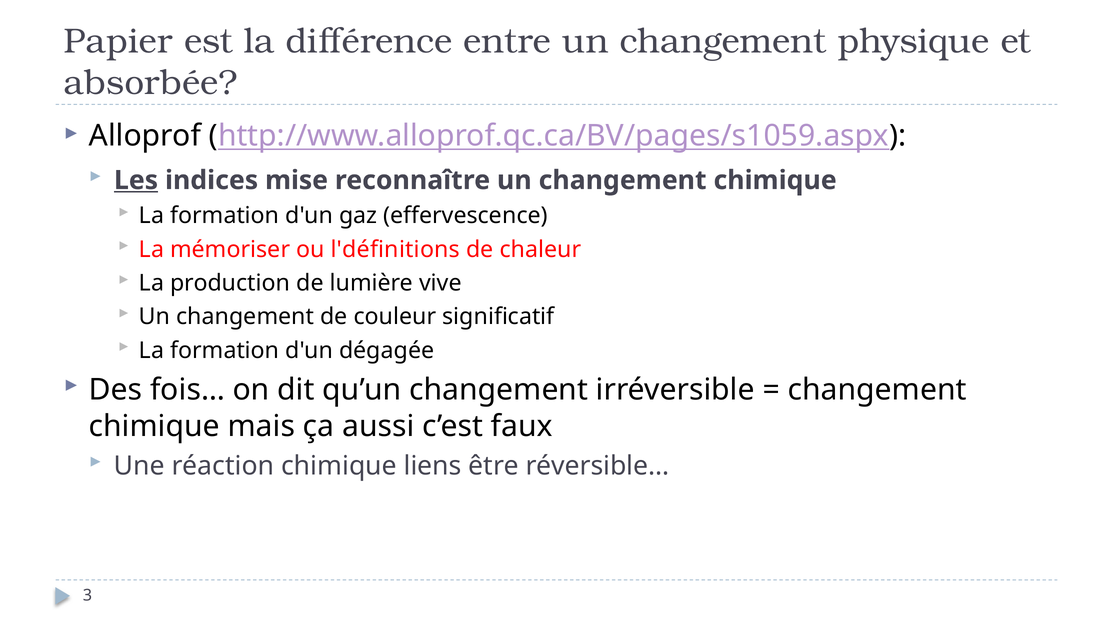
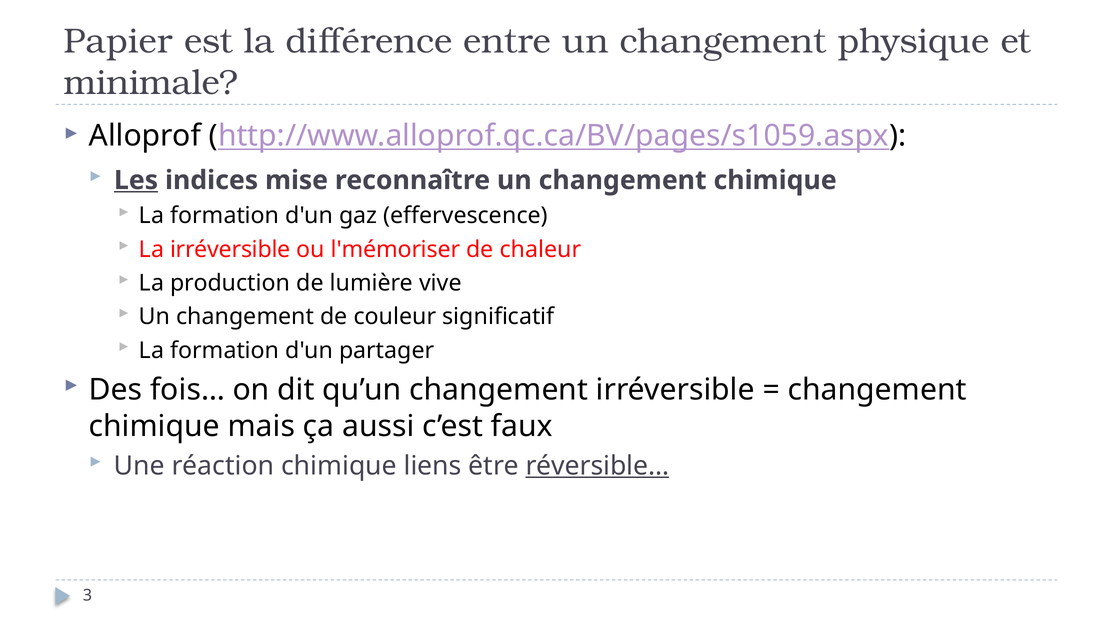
absorbée: absorbée -> minimale
La mémoriser: mémoriser -> irréversible
l'définitions: l'définitions -> l'mémoriser
dégagée: dégagée -> partager
réversible… underline: none -> present
